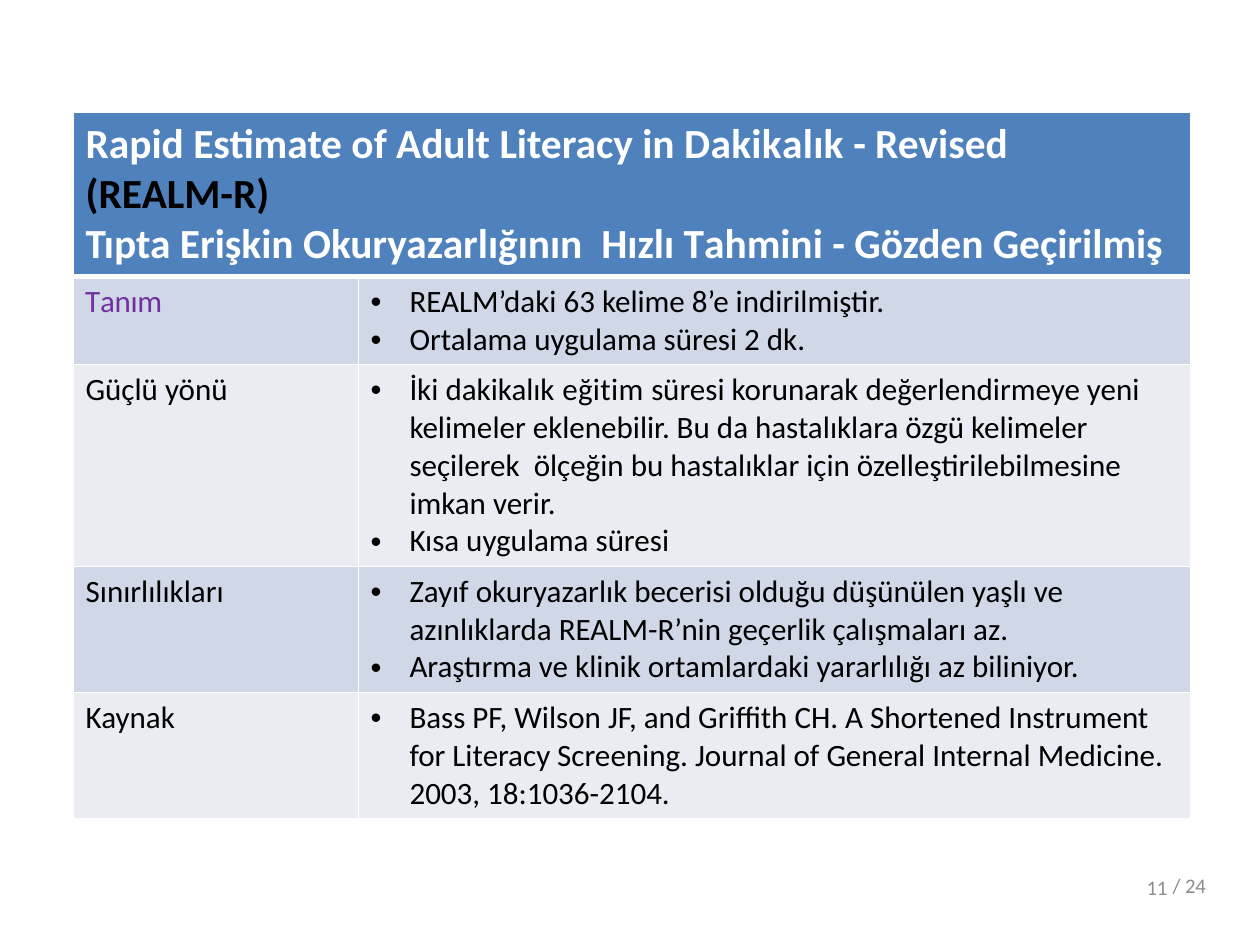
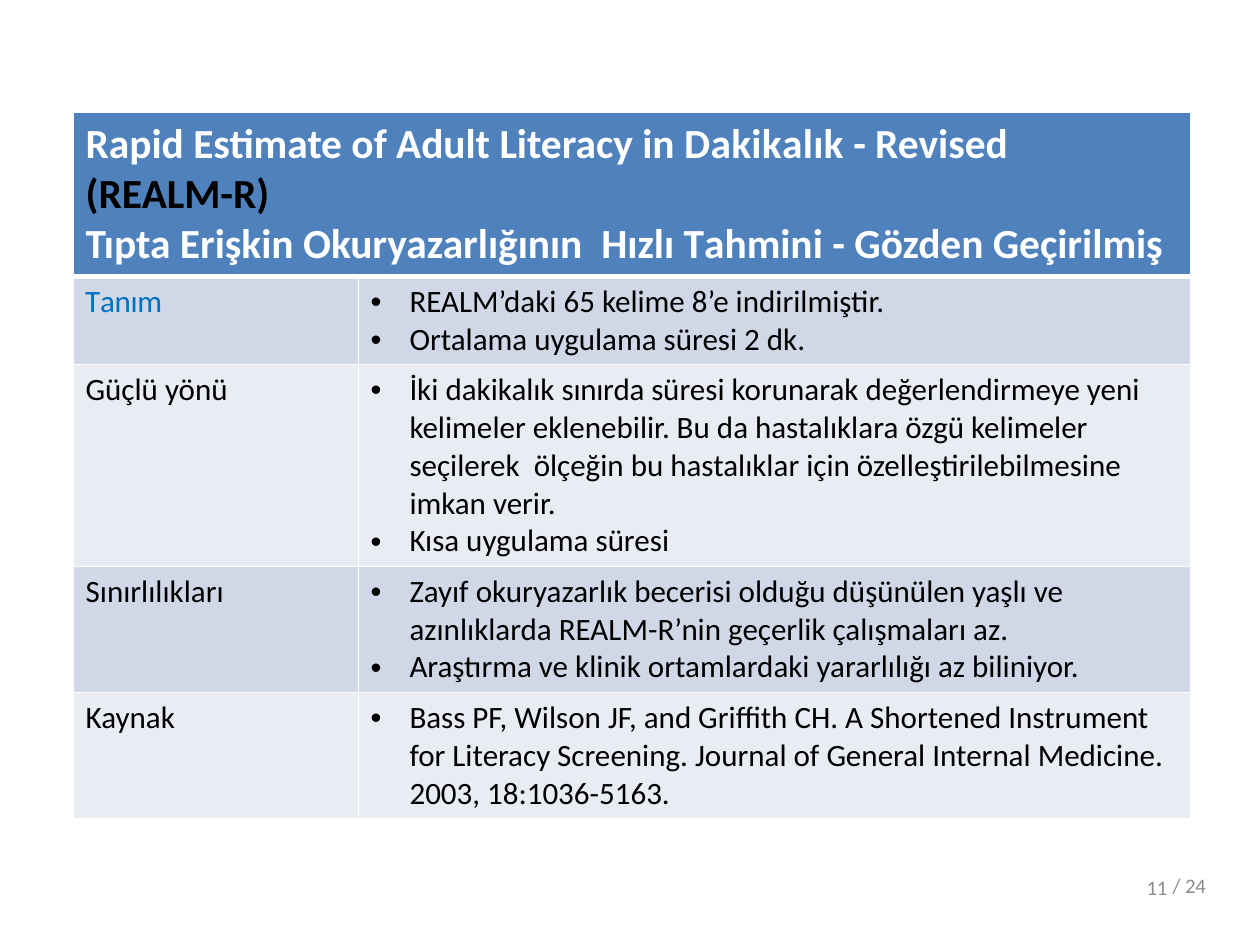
Tanım colour: purple -> blue
63: 63 -> 65
eğitim: eğitim -> sınırda
18:1036-2104: 18:1036-2104 -> 18:1036-5163
